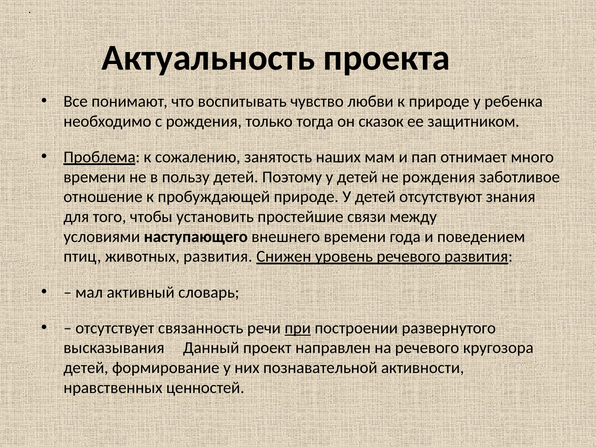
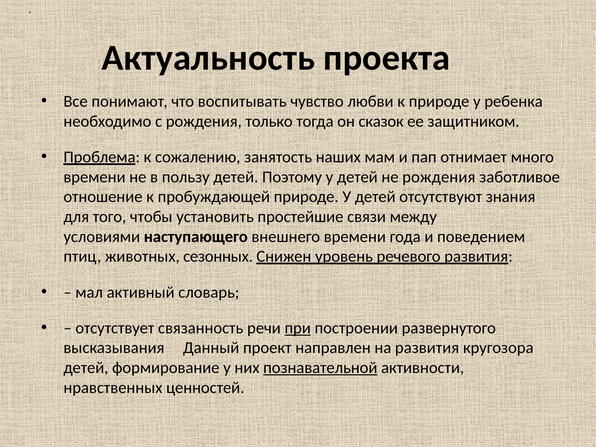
животных развития: развития -> сезонных
на речевого: речевого -> развития
познавательной underline: none -> present
